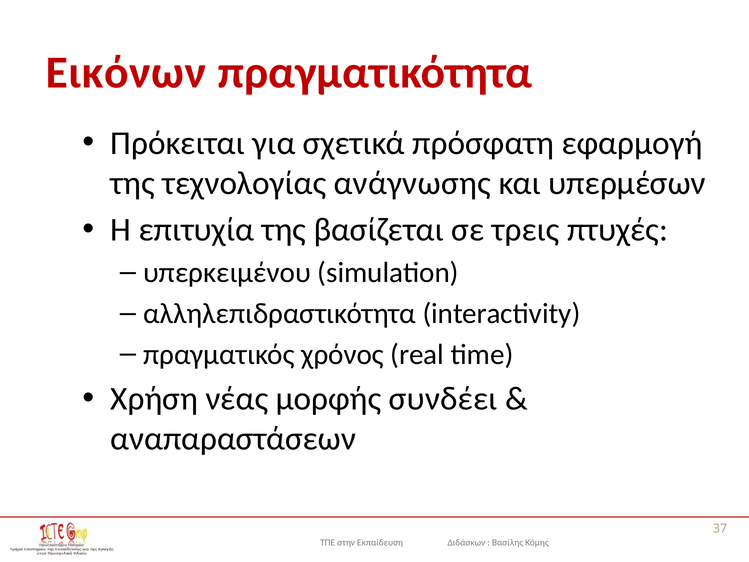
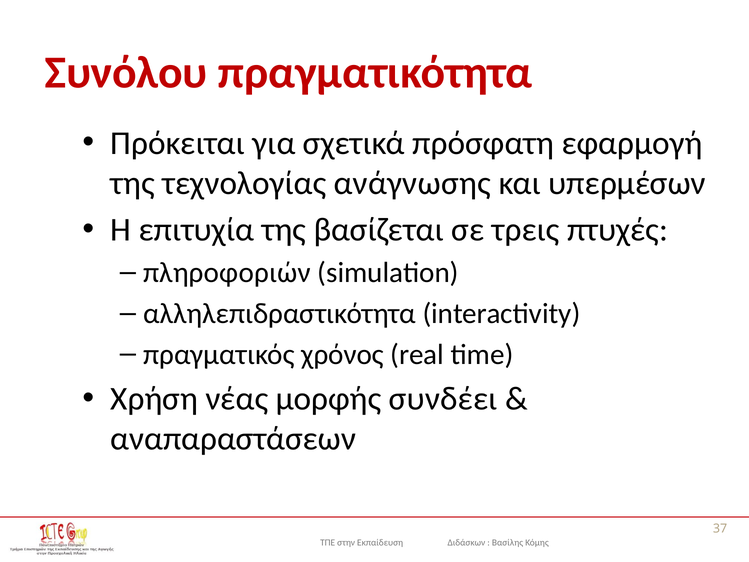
Εικόνων: Εικόνων -> Συνόλου
υπερκειμένου: υπερκειμένου -> πληροφοριών
